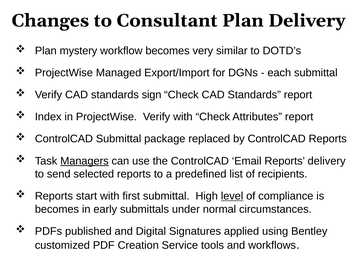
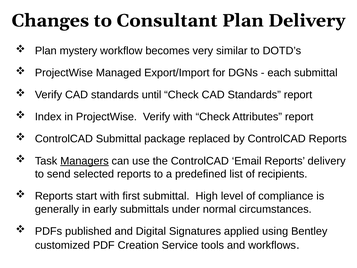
sign: sign -> until
level underline: present -> none
becomes at (57, 209): becomes -> generally
